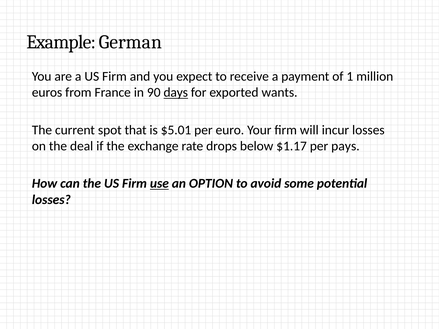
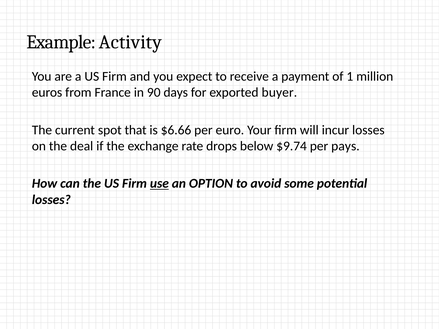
German: German -> Activity
days underline: present -> none
wants: wants -> buyer
$5.01: $5.01 -> $6.66
$1.17: $1.17 -> $9.74
